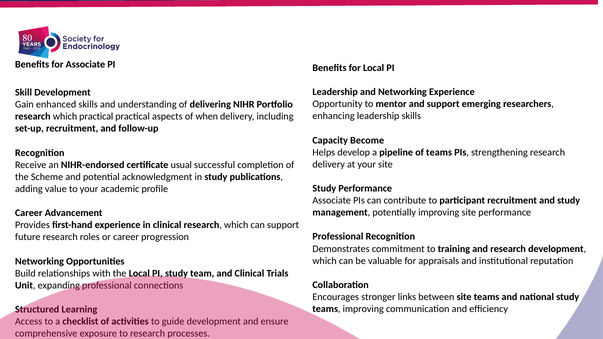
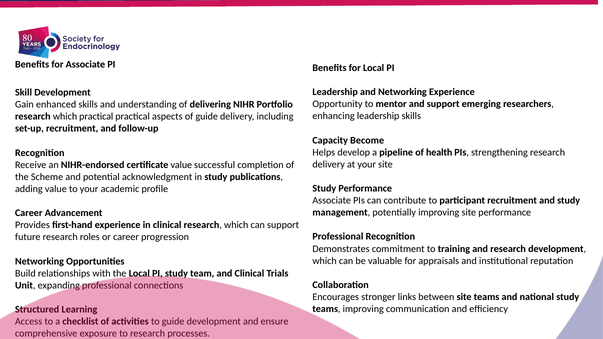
of when: when -> guide
of teams: teams -> health
certificate usual: usual -> value
